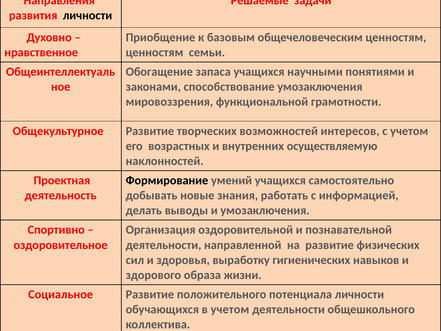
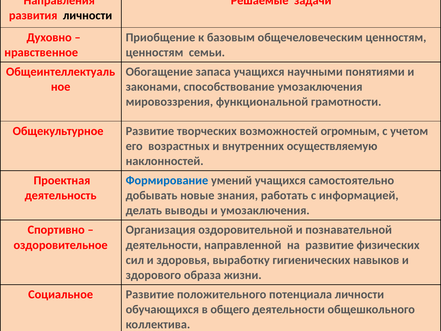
интересов: интересов -> огромным
Формирование colour: black -> blue
в учетом: учетом -> общего
